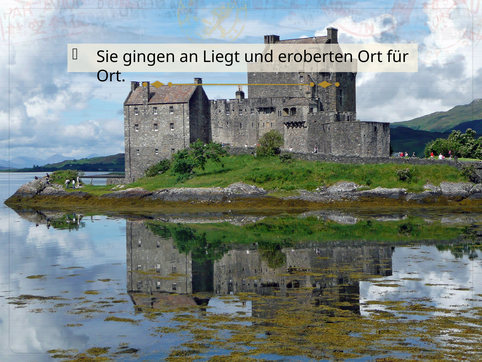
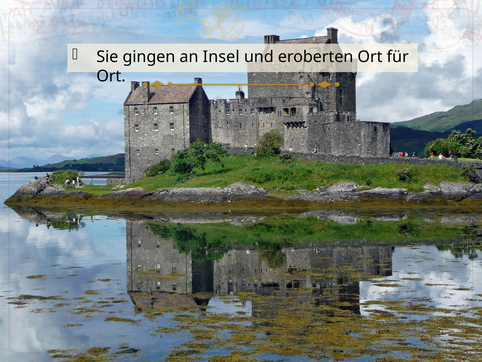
Liegt: Liegt -> Insel
